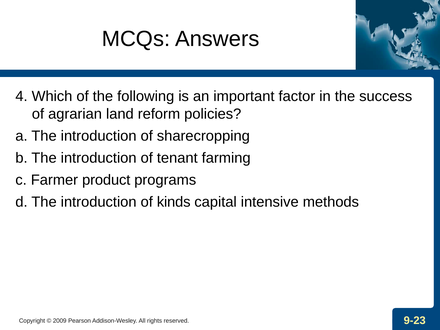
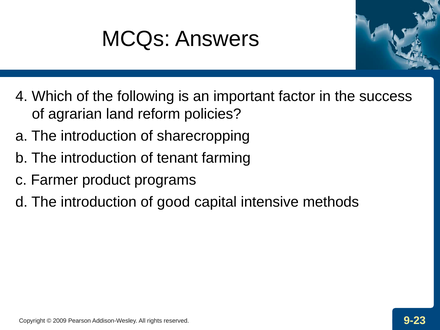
kinds: kinds -> good
